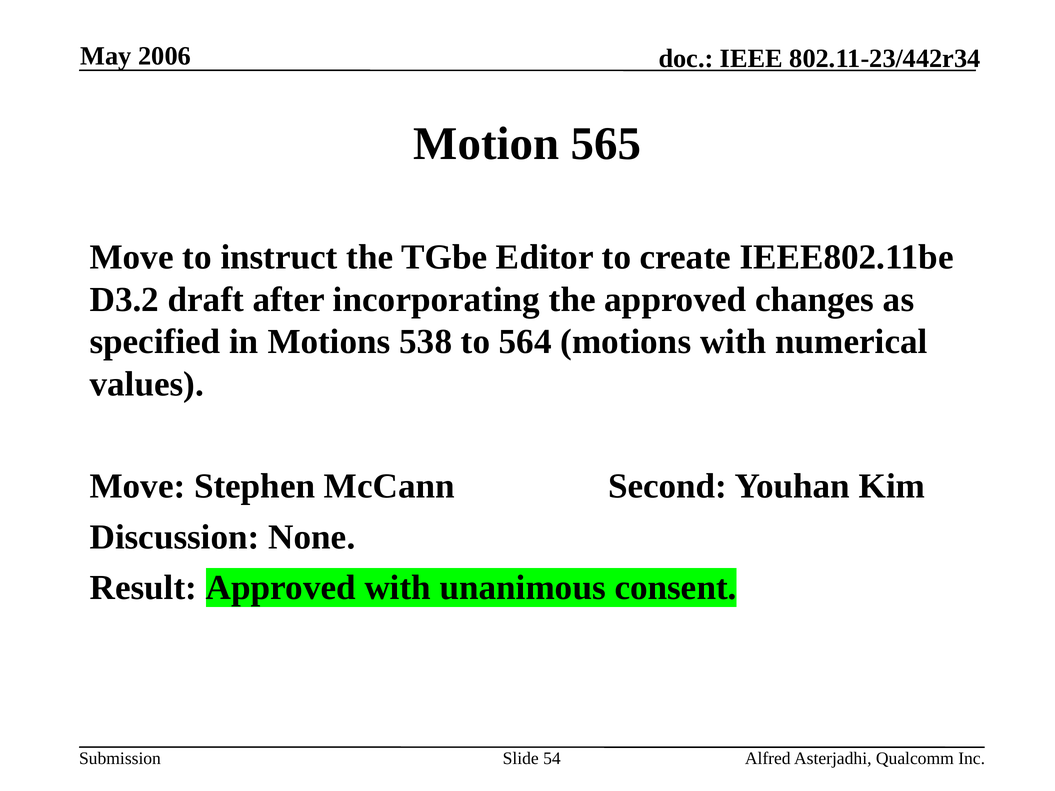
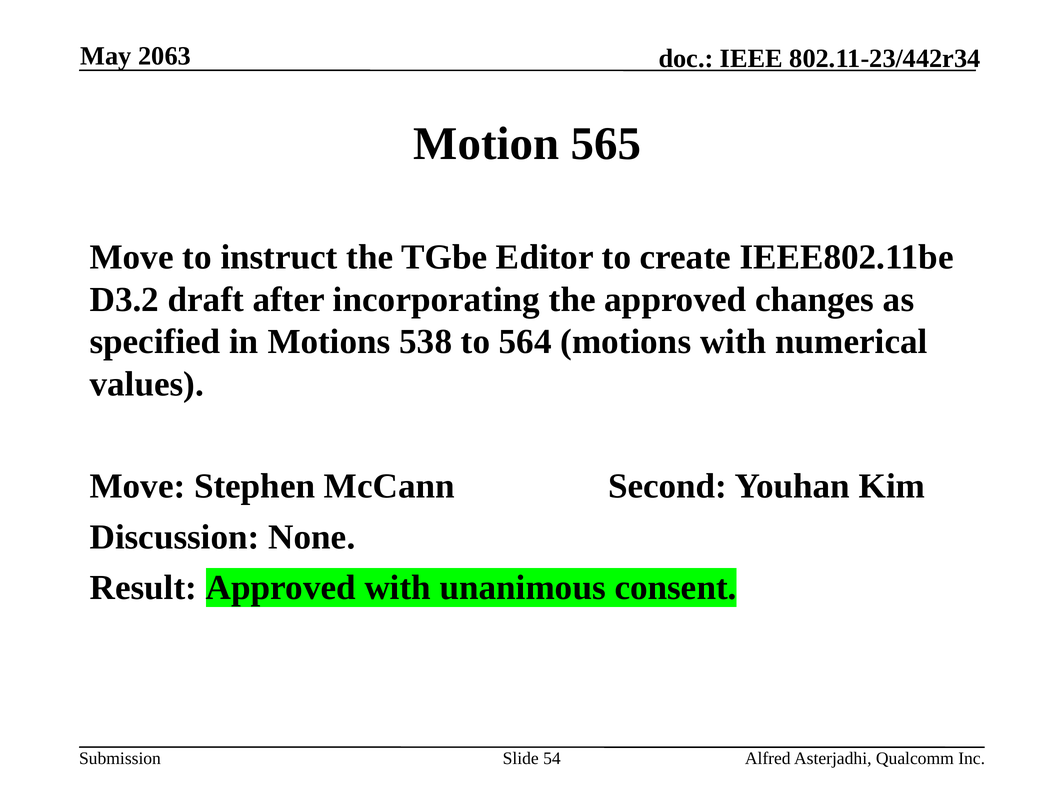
2006: 2006 -> 2063
